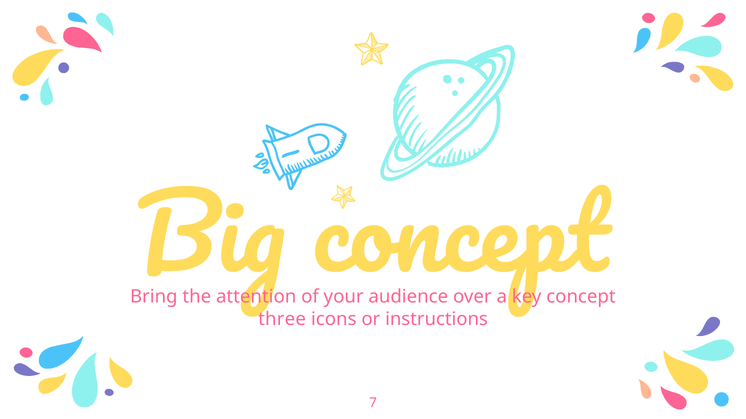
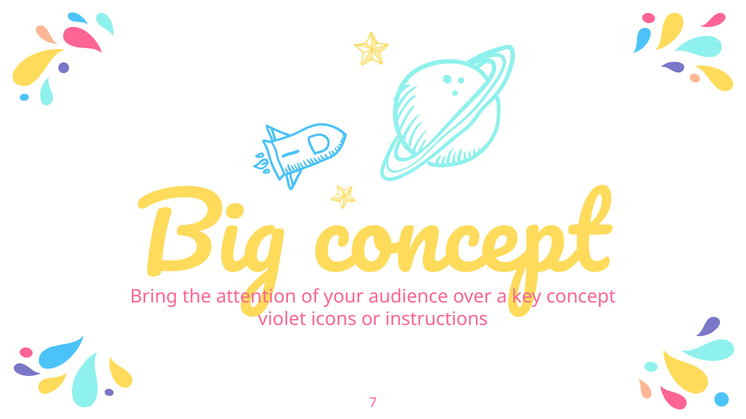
three: three -> violet
